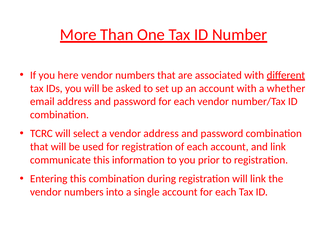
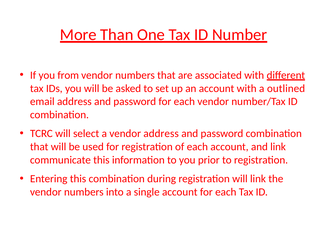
here: here -> from
whether: whether -> outlined
